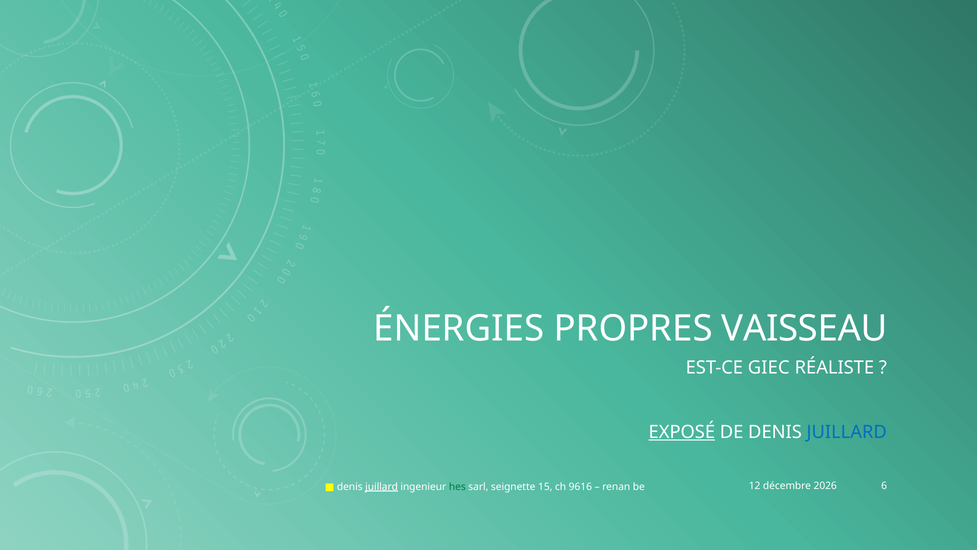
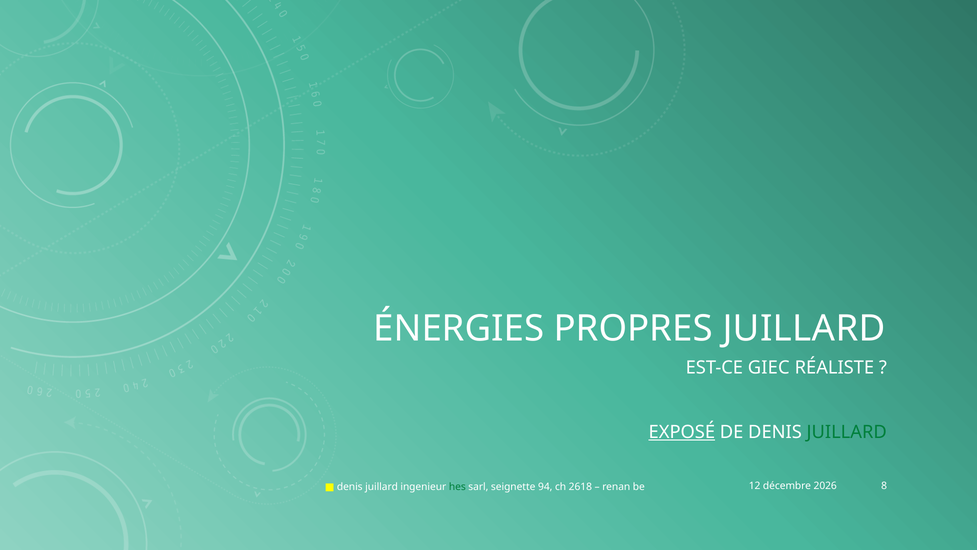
PROPRES VAISSEAU: VAISSEAU -> JUILLARD
JUILLARD at (847, 432) colour: blue -> green
juillard at (382, 486) underline: present -> none
15: 15 -> 94
9616: 9616 -> 2618
6: 6 -> 8
